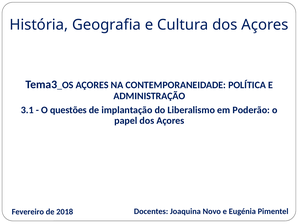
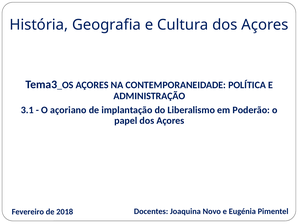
questões: questões -> açoriano
